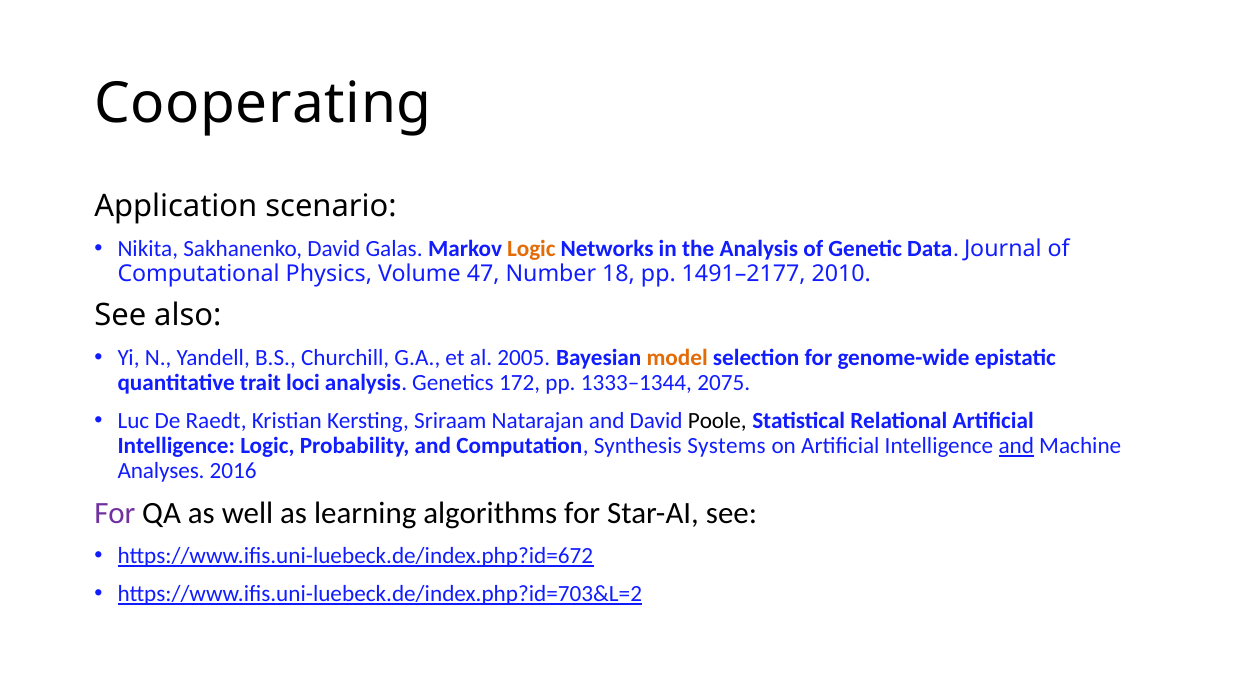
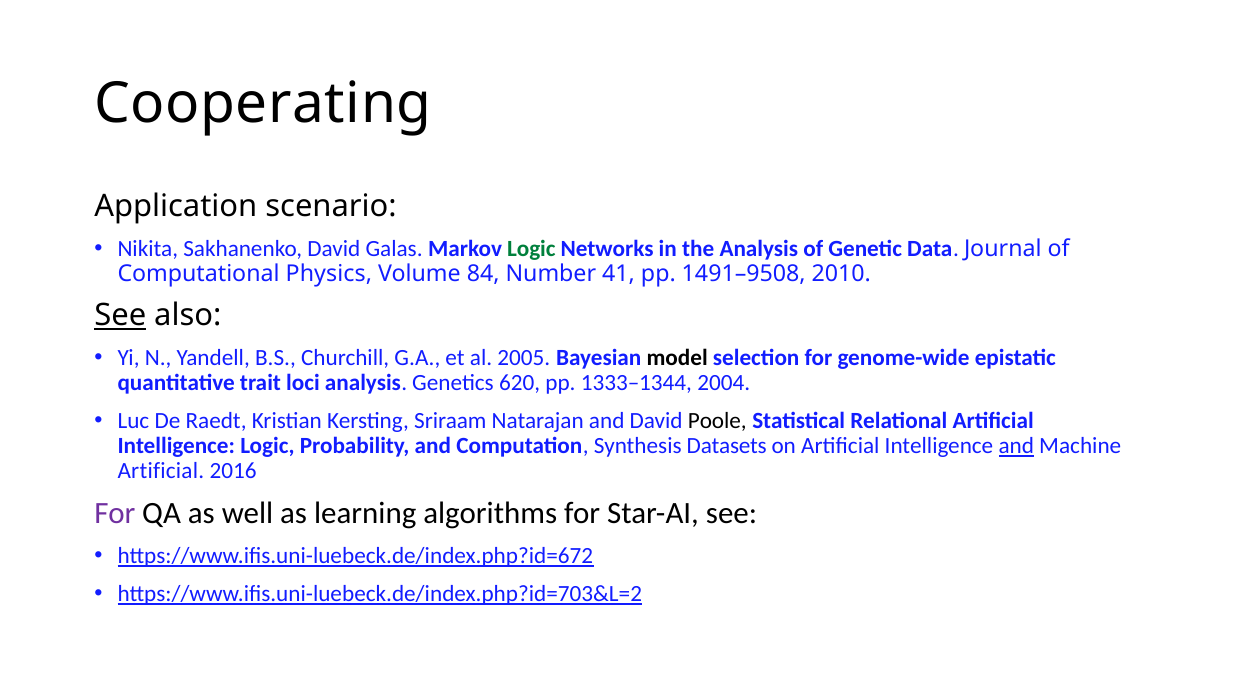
Logic at (531, 249) colour: orange -> green
47: 47 -> 84
18: 18 -> 41
1491–2177: 1491–2177 -> 1491–9508
See at (120, 316) underline: none -> present
model colour: orange -> black
172: 172 -> 620
2075: 2075 -> 2004
Systems: Systems -> Datasets
Analyses at (161, 471): Analyses -> Artificial
